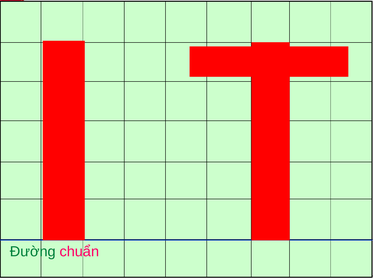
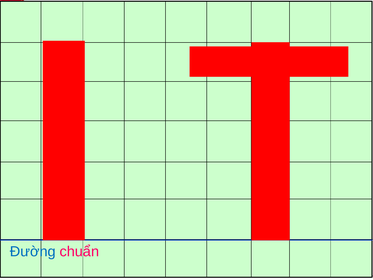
Đường colour: green -> blue
